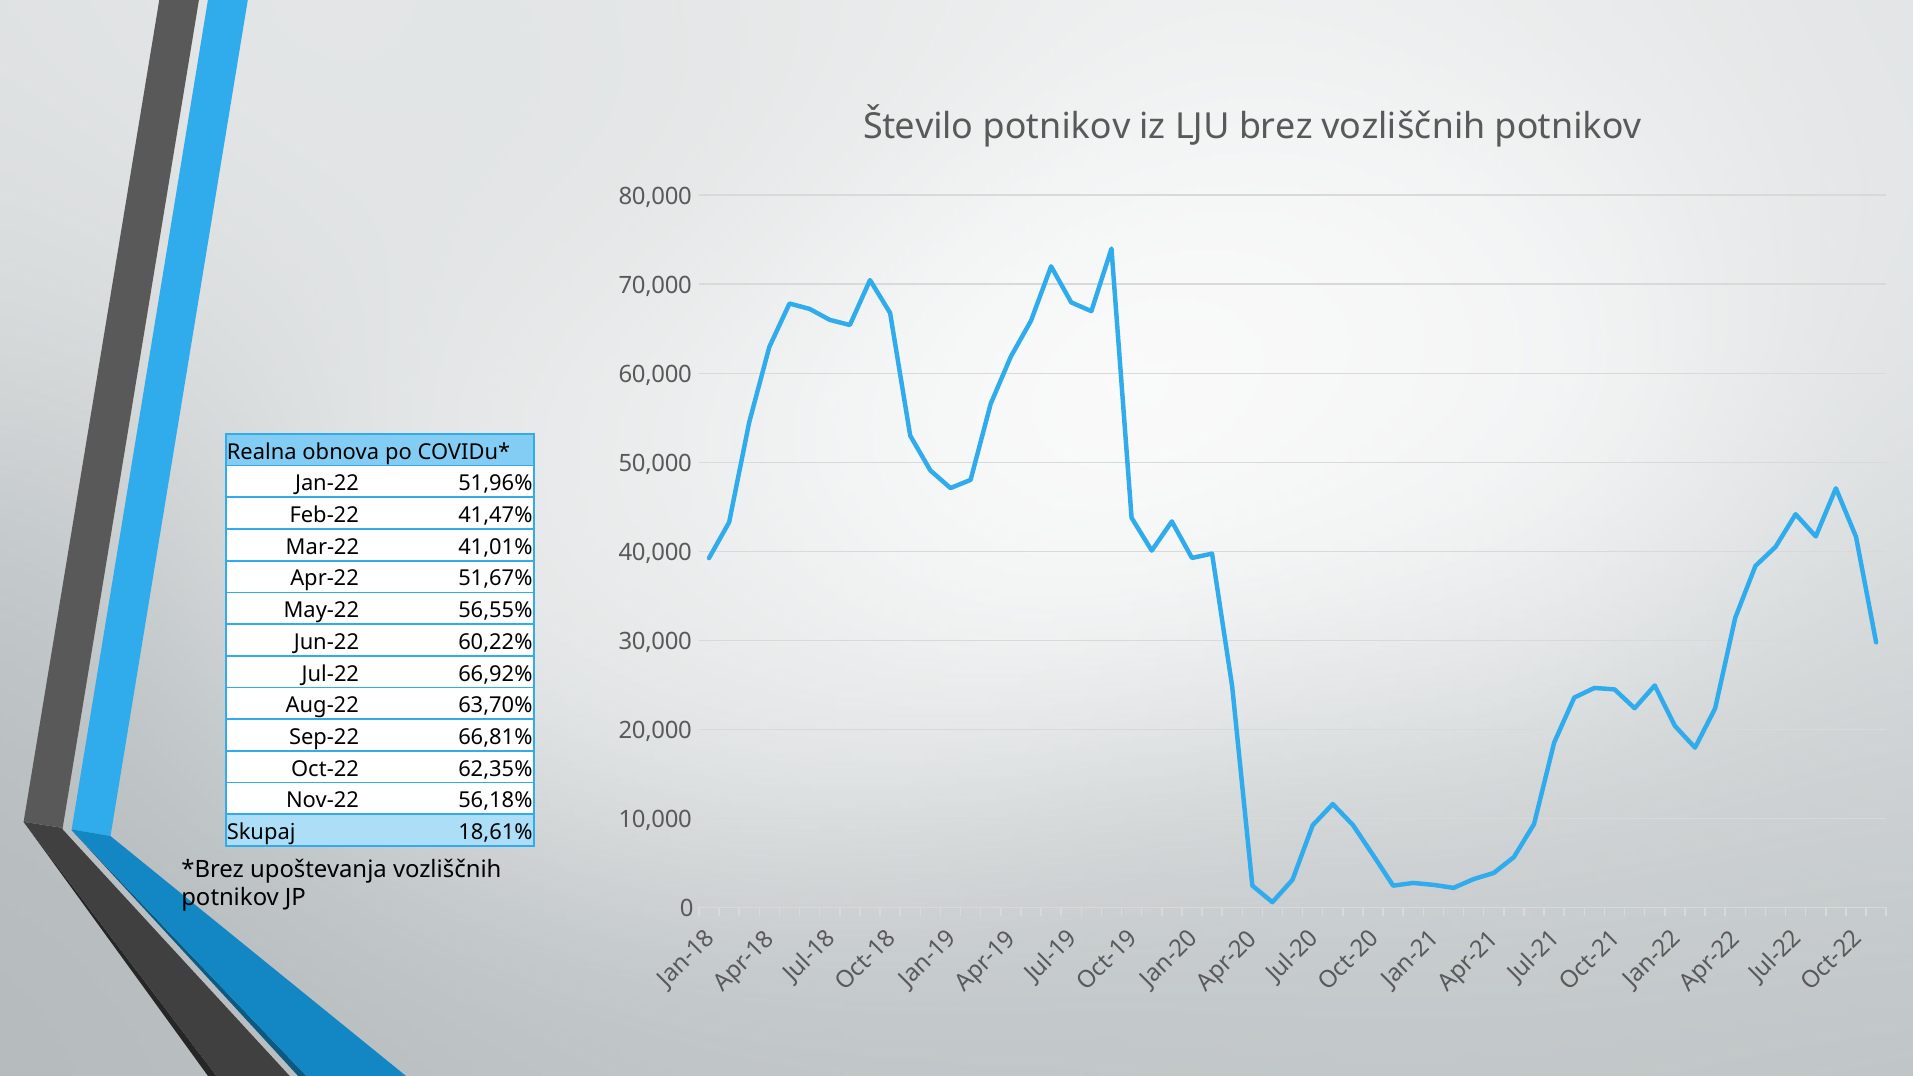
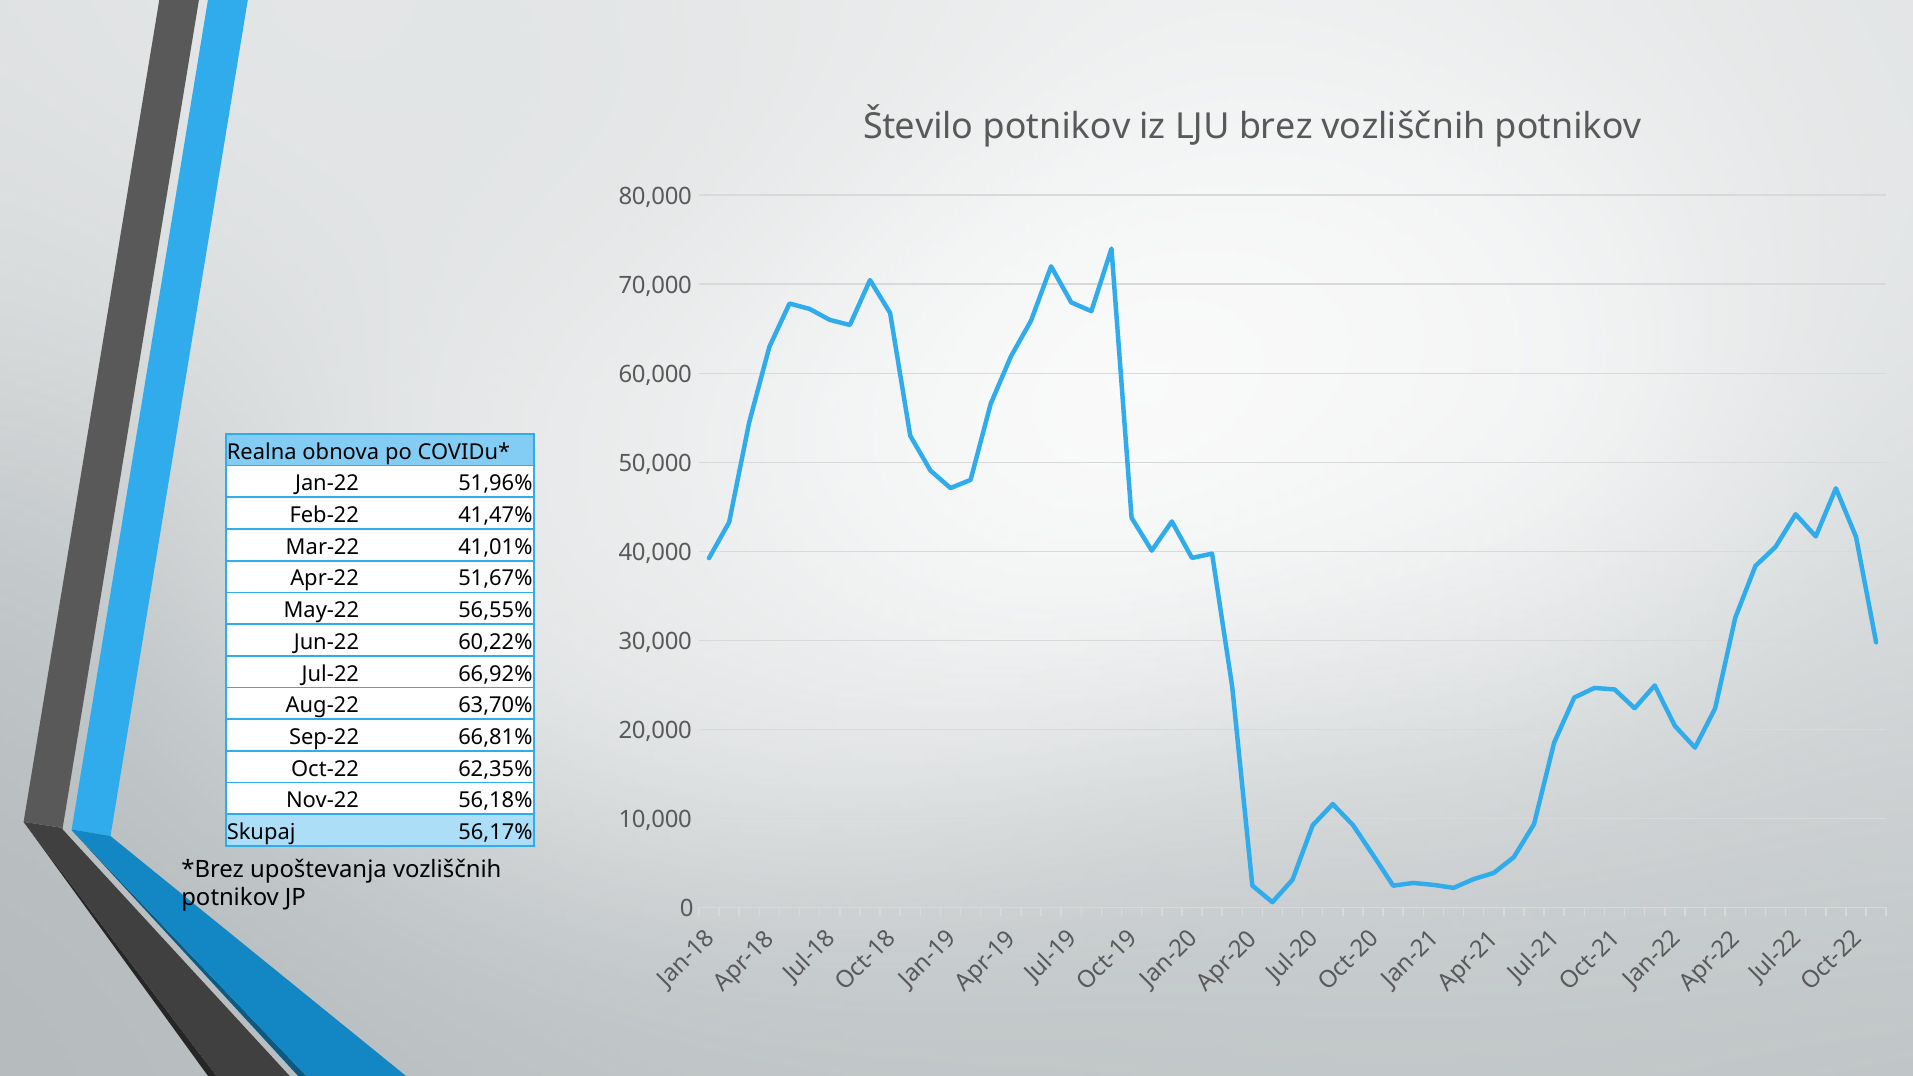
18,61%: 18,61% -> 56,17%
